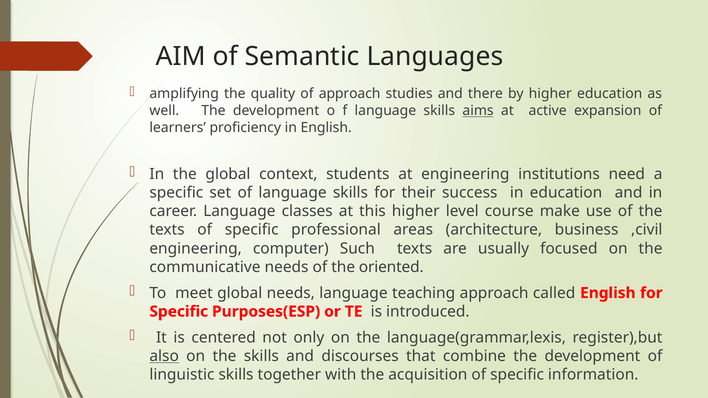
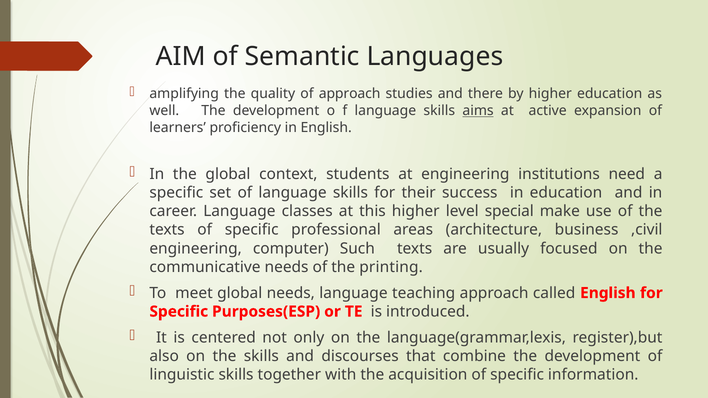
course: course -> special
oriented: oriented -> printing
also underline: present -> none
